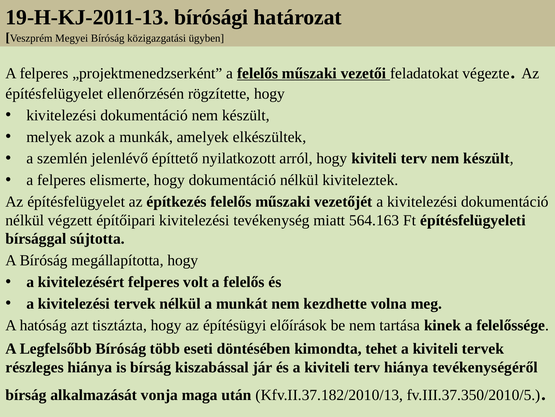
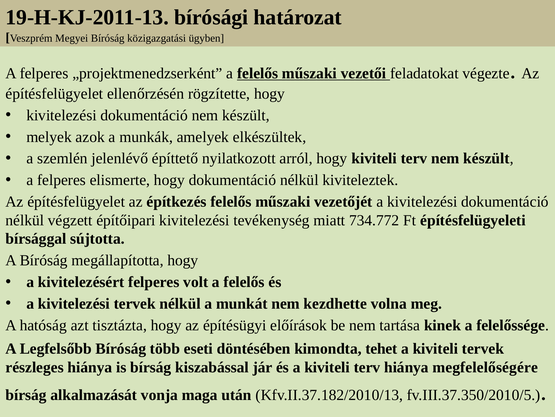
564.163: 564.163 -> 734.772
tevékenységéről: tevékenységéről -> megfelelőségére
